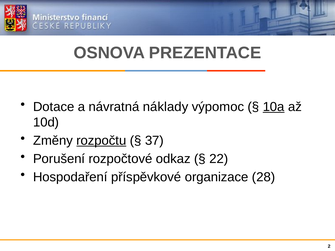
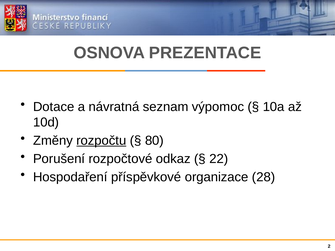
náklady: náklady -> seznam
10a underline: present -> none
37: 37 -> 80
